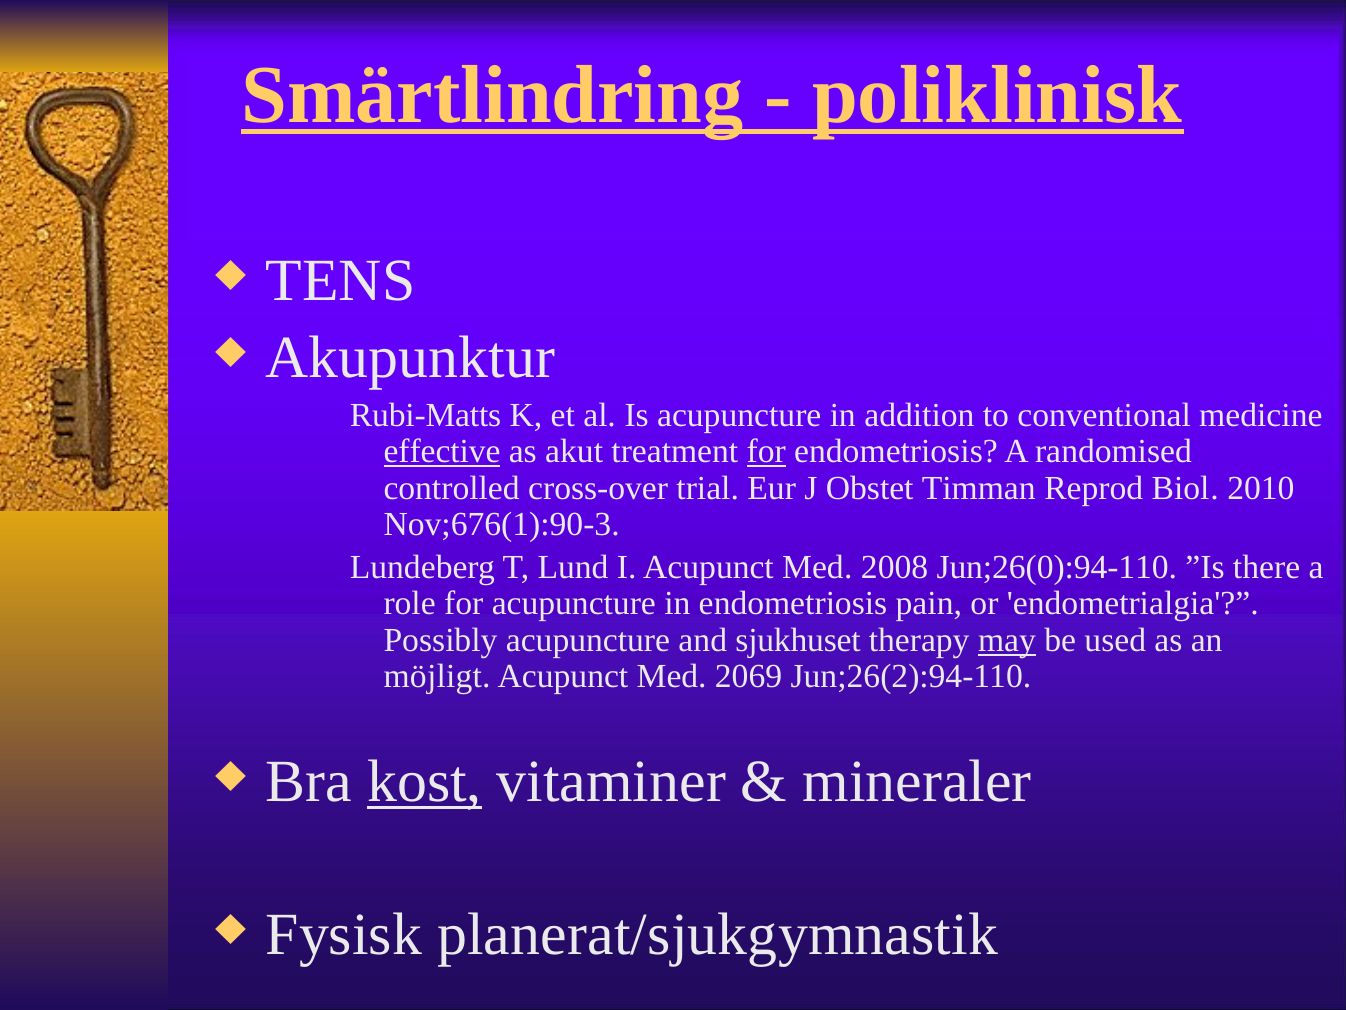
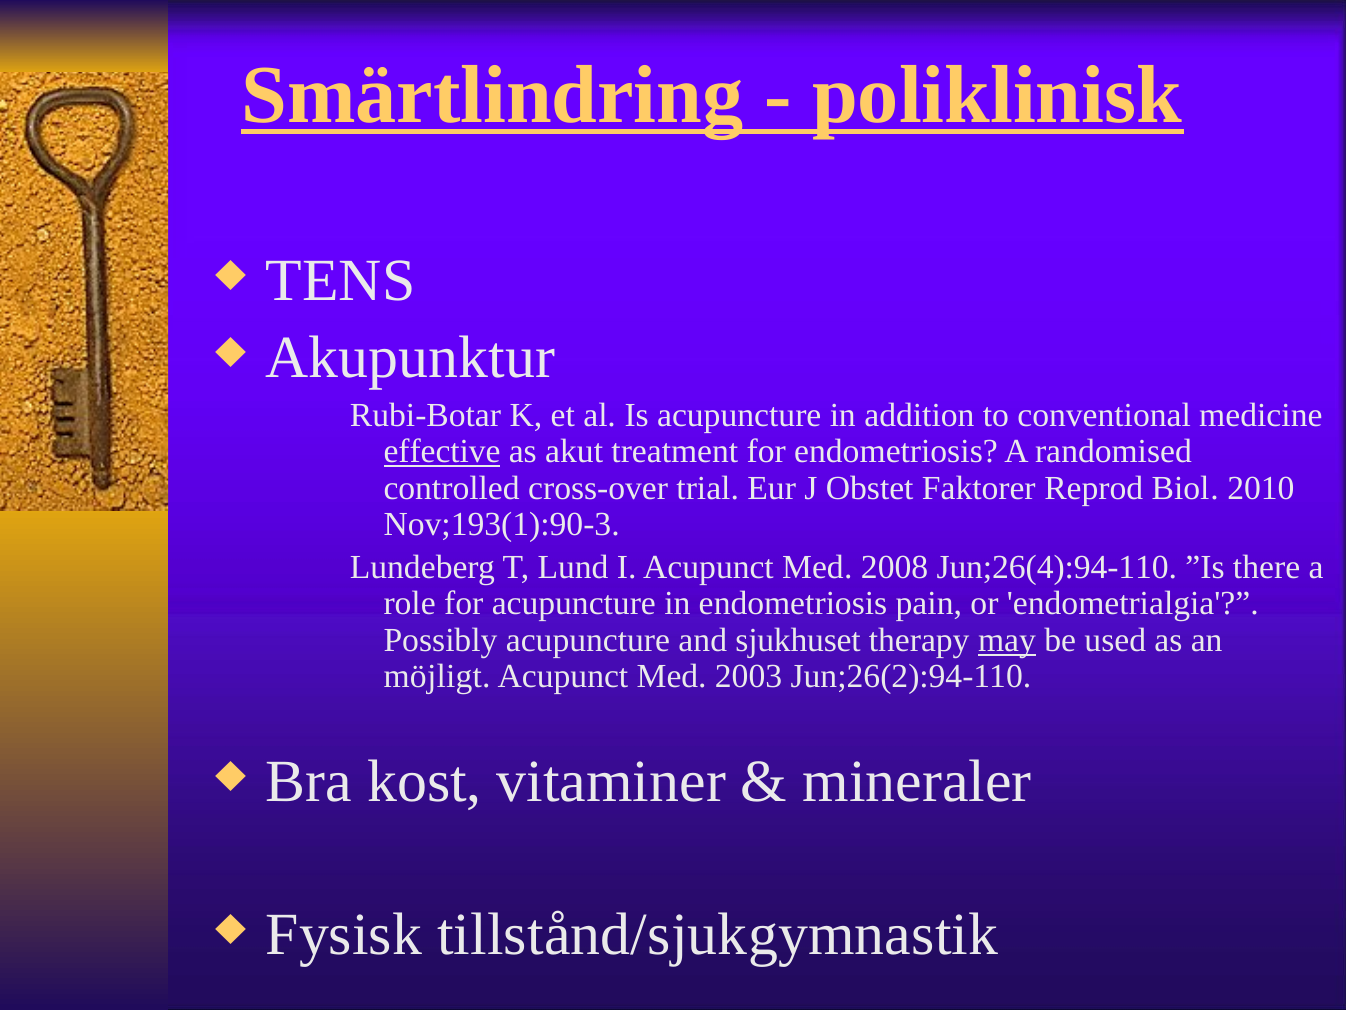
Rubi-Matts: Rubi-Matts -> Rubi-Botar
for at (766, 451) underline: present -> none
Timman: Timman -> Faktorer
Nov;676(1):90-3: Nov;676(1):90-3 -> Nov;193(1):90-3
Jun;26(0):94-110: Jun;26(0):94-110 -> Jun;26(4):94-110
2069: 2069 -> 2003
kost underline: present -> none
planerat/sjukgymnastik: planerat/sjukgymnastik -> tillstånd/sjukgymnastik
